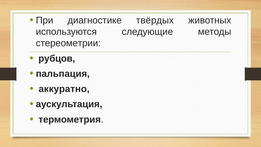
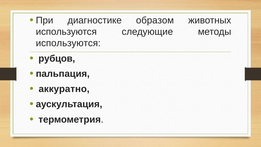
твёрдых: твёрдых -> образом
стереометрии at (68, 43): стереометрии -> используются
